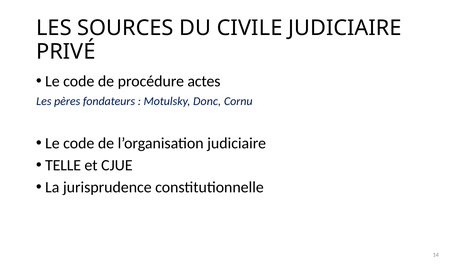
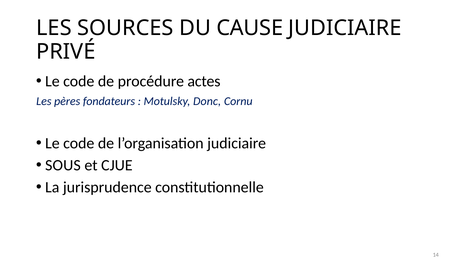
CIVILE: CIVILE -> CAUSE
TELLE: TELLE -> SOUS
